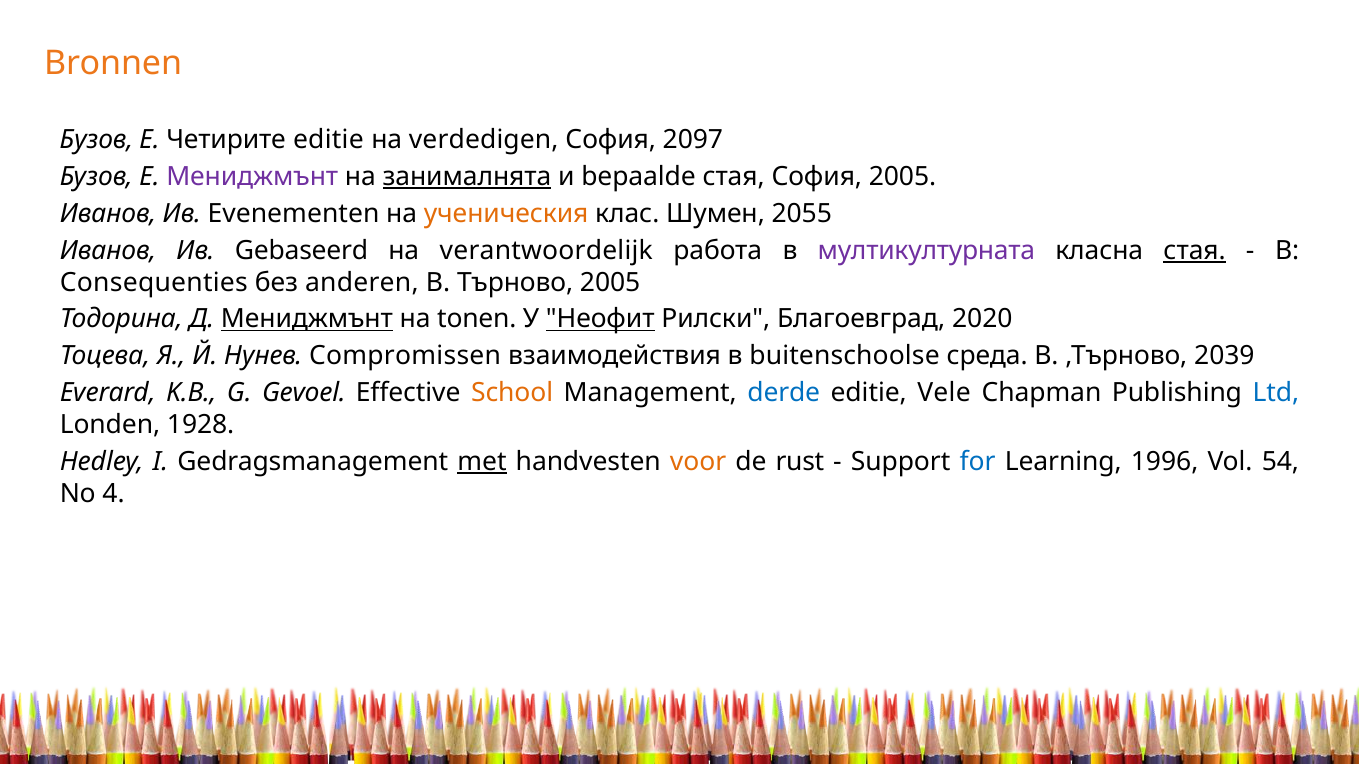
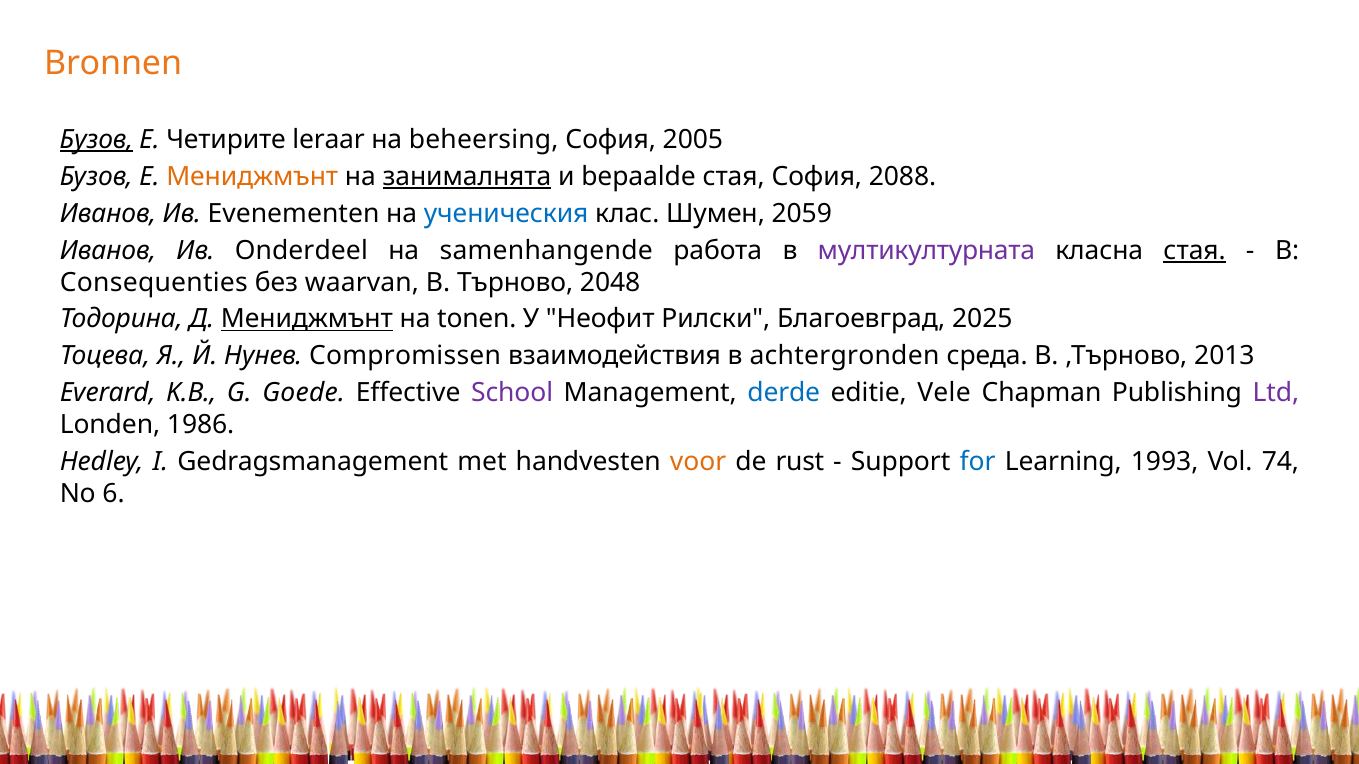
Бузов at (96, 140) underline: none -> present
Четирите editie: editie -> leraar
verdedigen: verdedigen -> beheersing
2097: 2097 -> 2005
Мениджмънт at (252, 177) colour: purple -> orange
София 2005: 2005 -> 2088
ученическия colour: orange -> blue
2055: 2055 -> 2059
Gebaseerd: Gebaseerd -> Onderdeel
verantwoordelijk: verantwoordelijk -> samenhangende
anderen: anderen -> waarvan
Търново 2005: 2005 -> 2048
Неофит underline: present -> none
2020: 2020 -> 2025
buitenschoolse: buitenschoolse -> achtergronden
2039: 2039 -> 2013
Gevoel: Gevoel -> Goede
School colour: orange -> purple
Ltd colour: blue -> purple
1928: 1928 -> 1986
met underline: present -> none
1996: 1996 -> 1993
54: 54 -> 74
4: 4 -> 6
